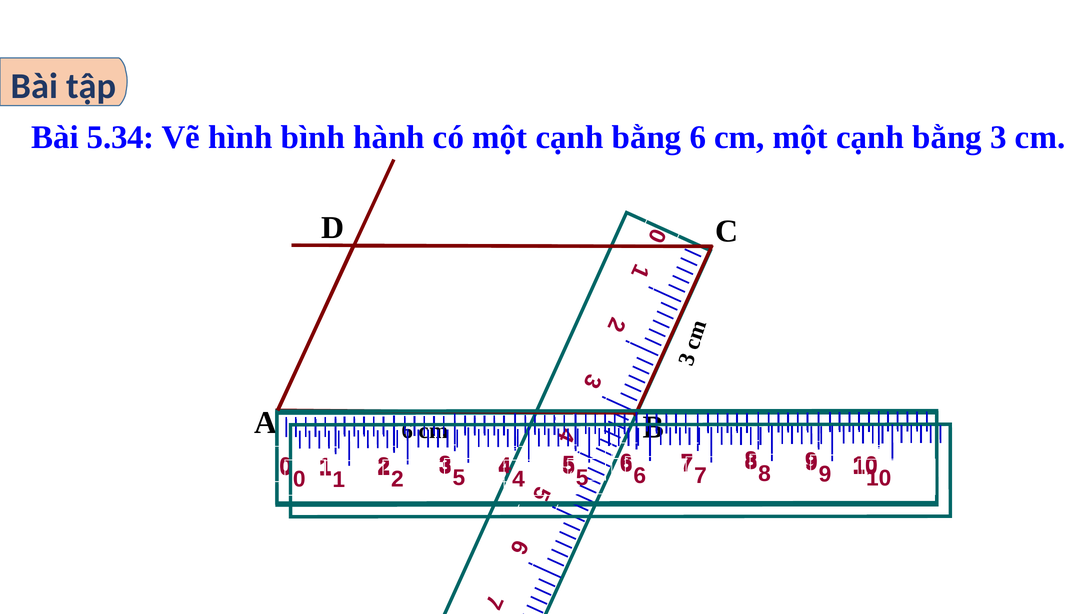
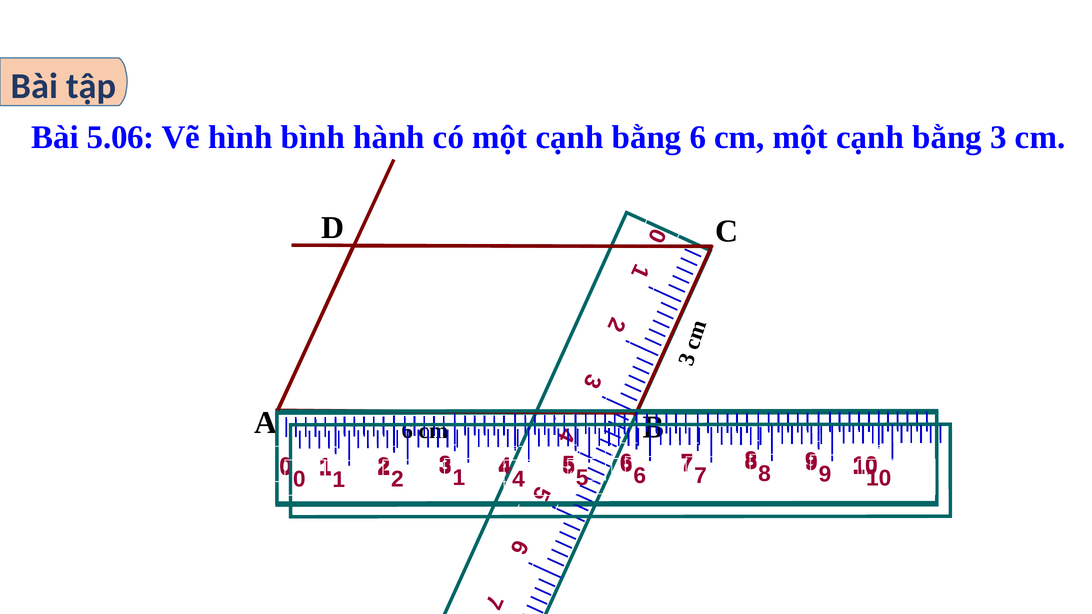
5.34: 5.34 -> 5.06
2 5: 5 -> 1
